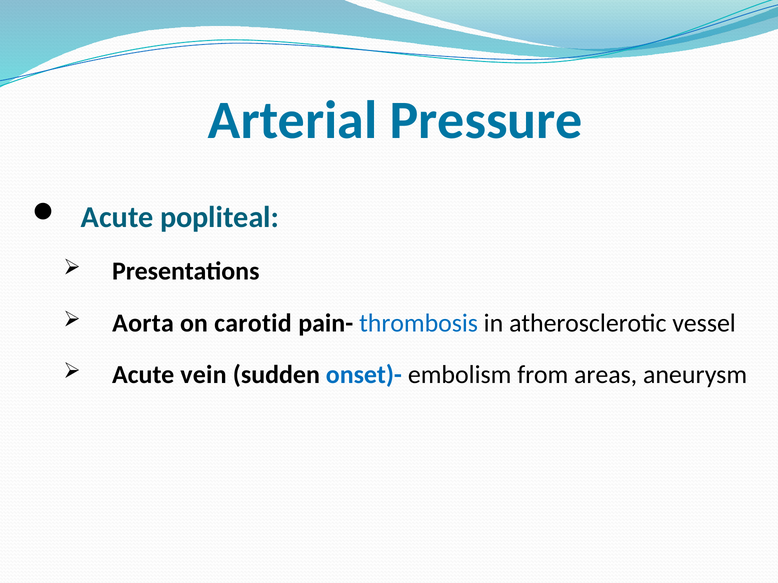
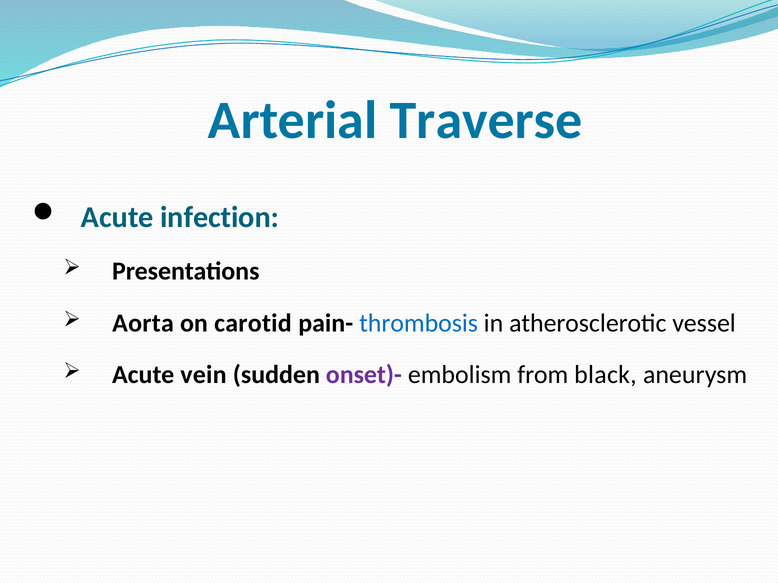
Pressure: Pressure -> Traverse
popliteal: popliteal -> infection
onset)- colour: blue -> purple
areas: areas -> black
